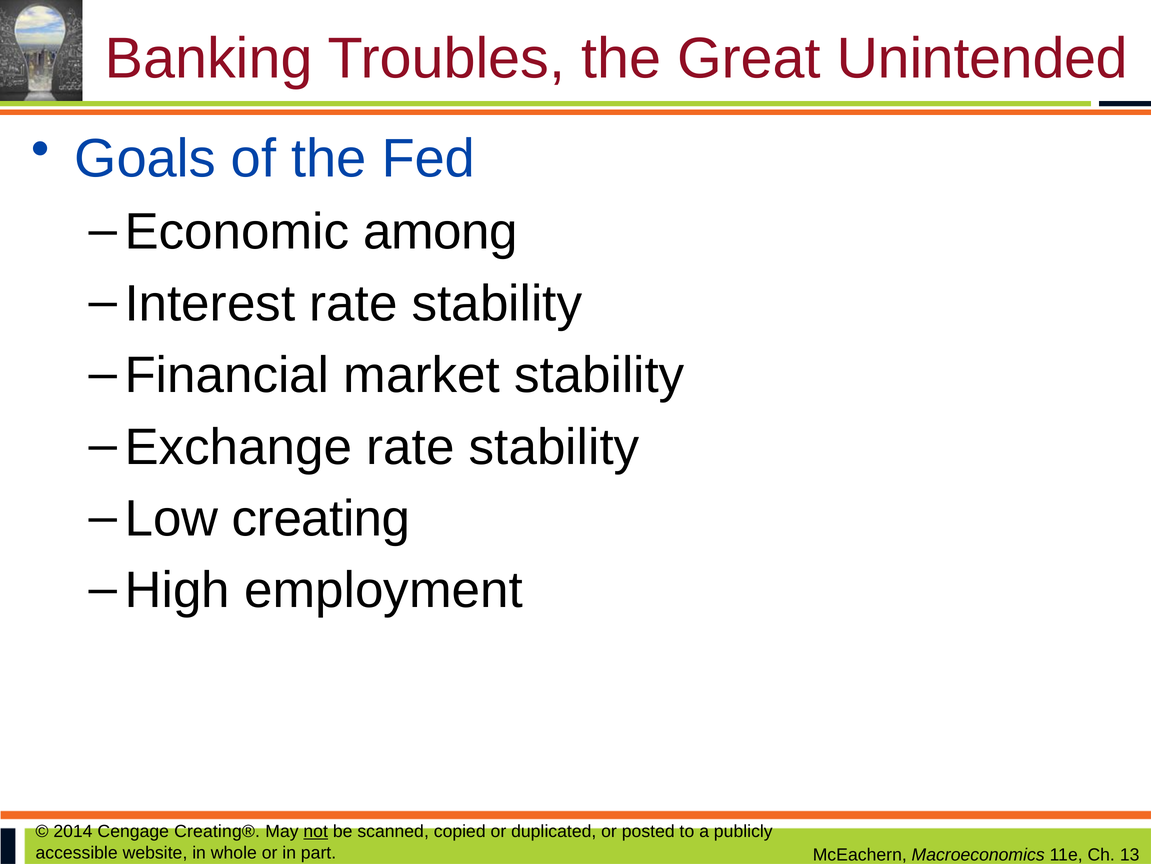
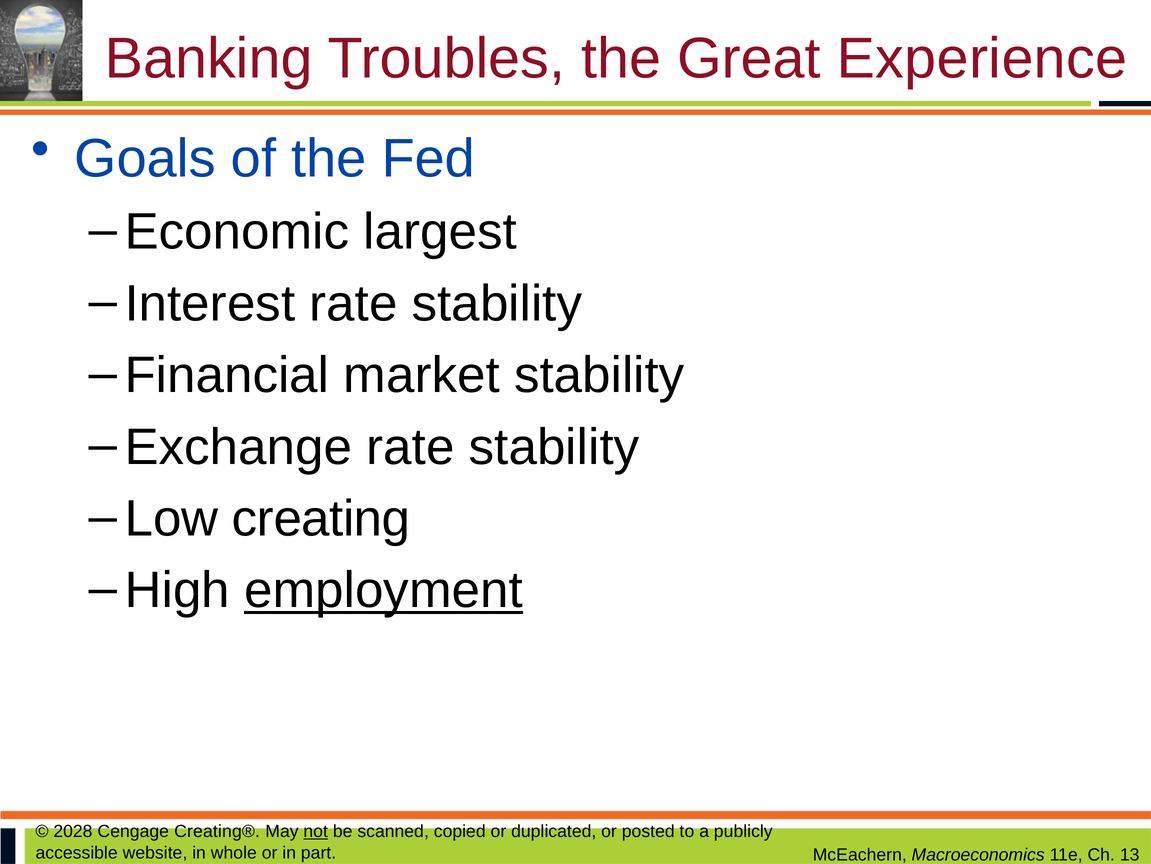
Unintended: Unintended -> Experience
among: among -> largest
employment underline: none -> present
2014: 2014 -> 2028
